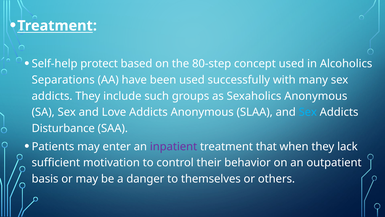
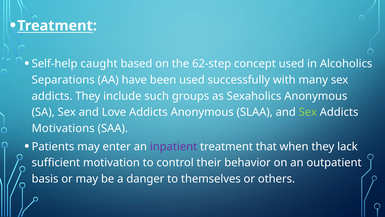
protect: protect -> caught
80-step: 80-step -> 62-step
Sex at (308, 112) colour: light blue -> light green
Disturbance: Disturbance -> Motivations
